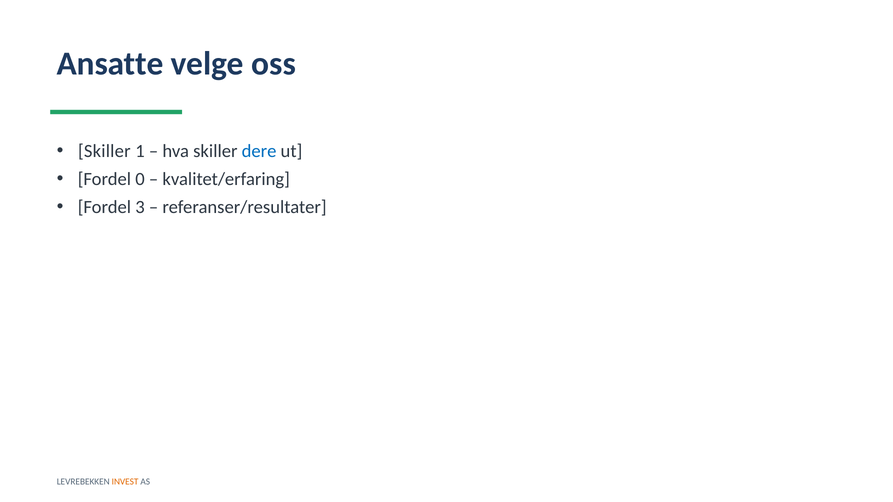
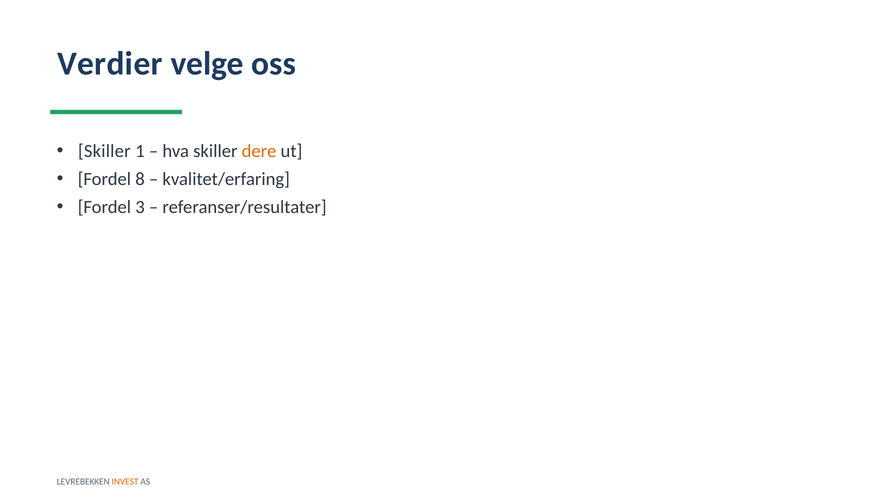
Ansatte: Ansatte -> Verdier
dere colour: blue -> orange
0: 0 -> 8
